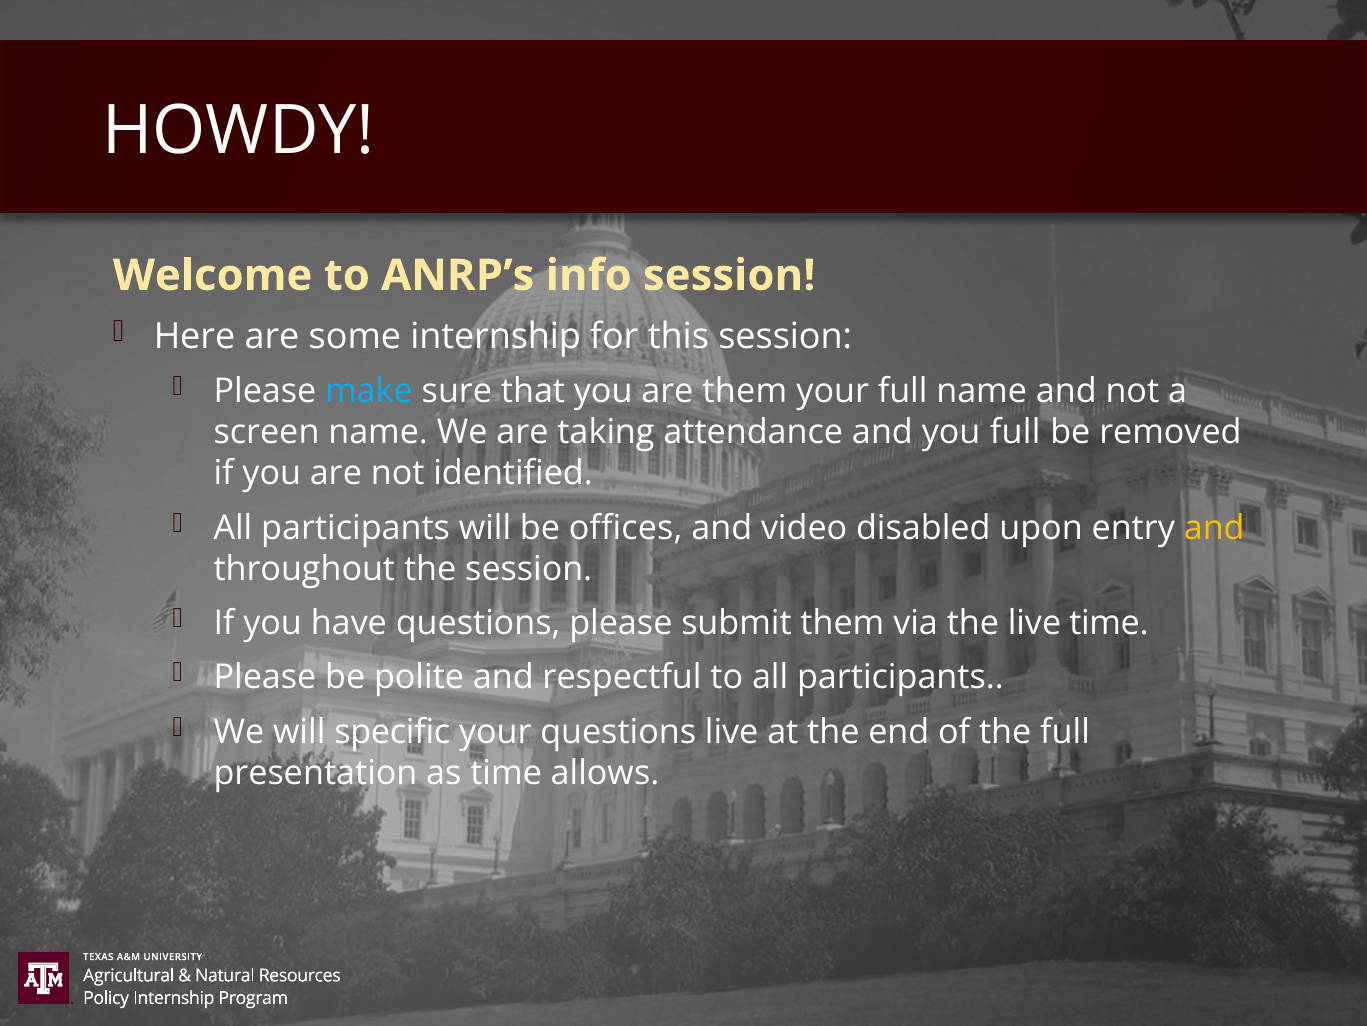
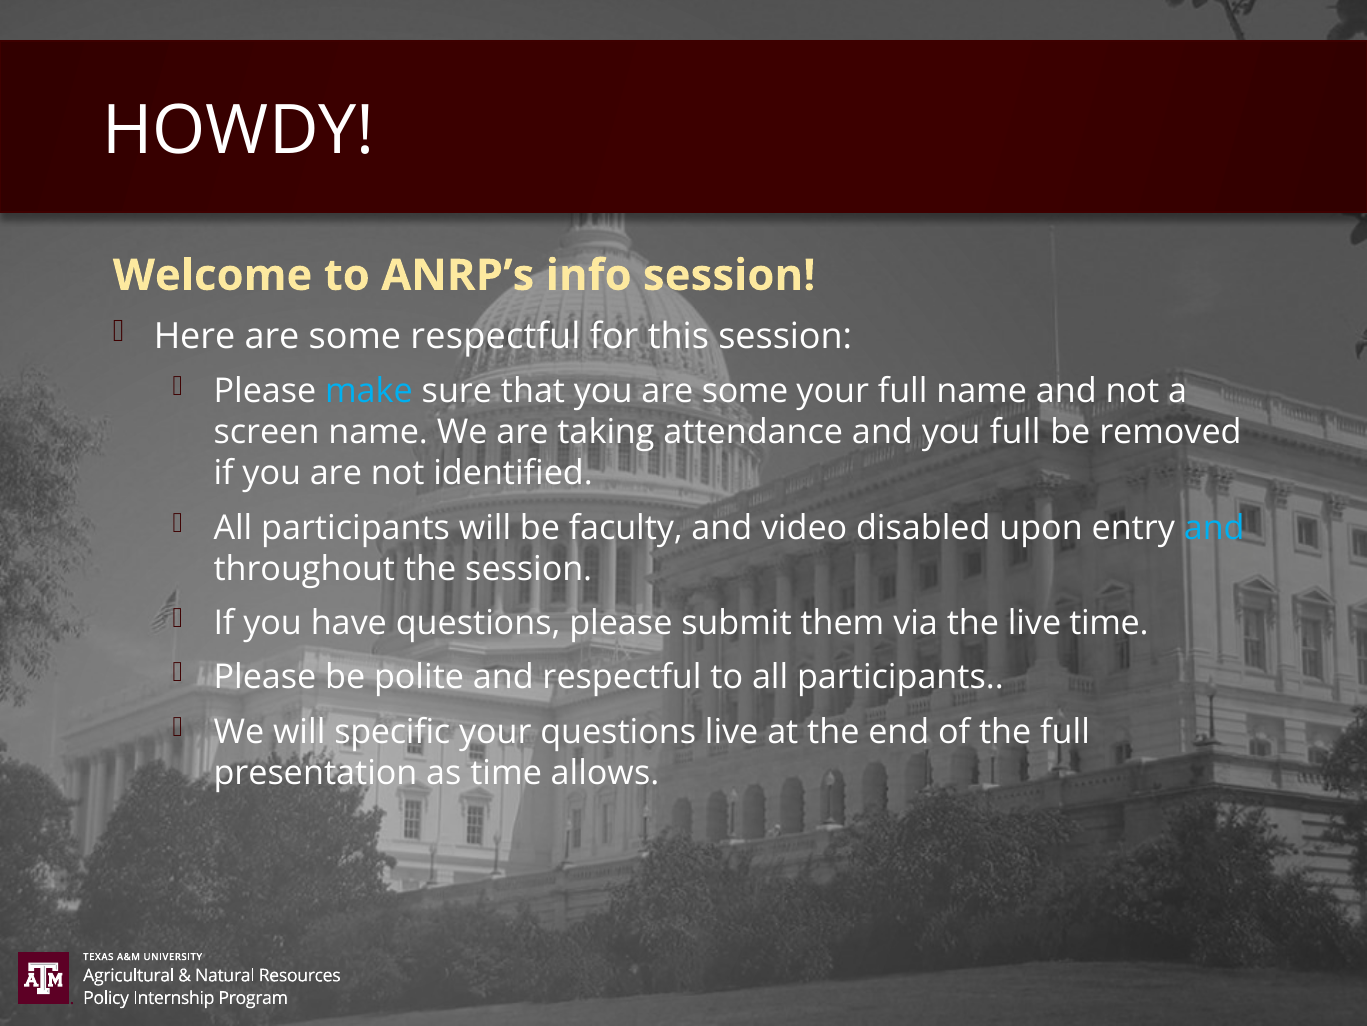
some internship: internship -> respectful
you are them: them -> some
offices: offices -> faculty
and at (1214, 528) colour: yellow -> light blue
